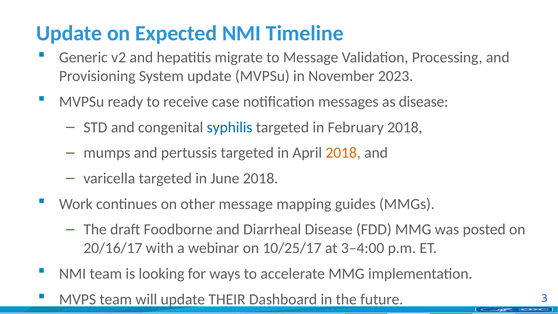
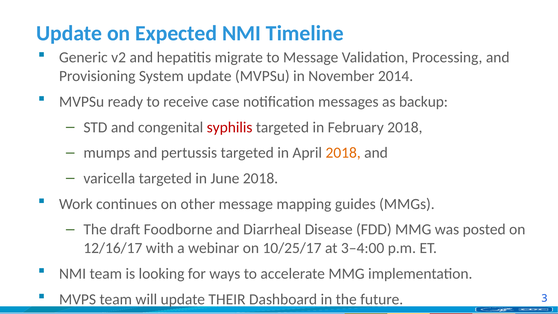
2023: 2023 -> 2014
as disease: disease -> backup
syphilis colour: blue -> red
20/16/17: 20/16/17 -> 12/16/17
